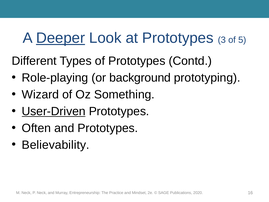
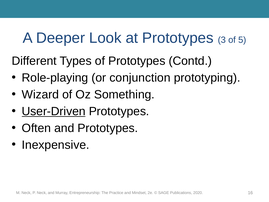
Deeper underline: present -> none
background: background -> conjunction
Believability: Believability -> Inexpensive
